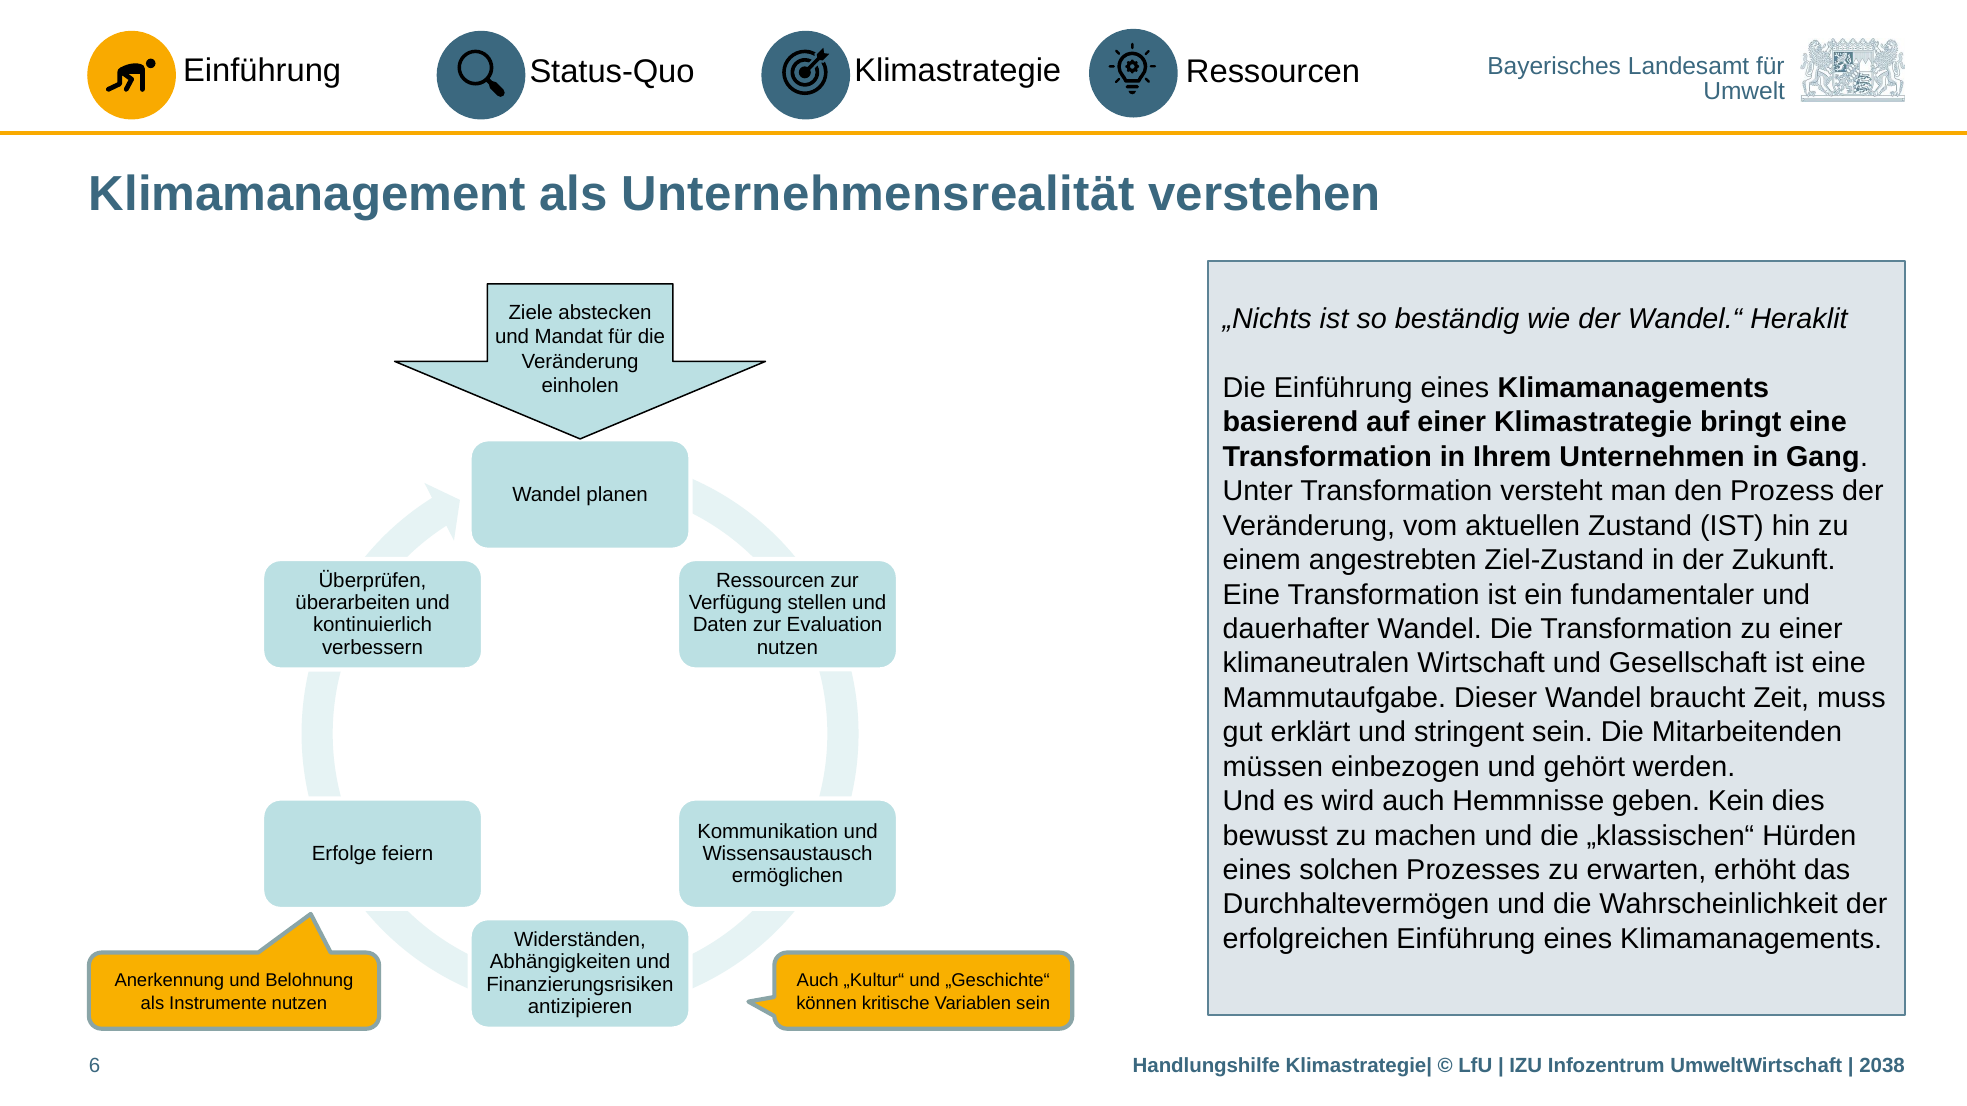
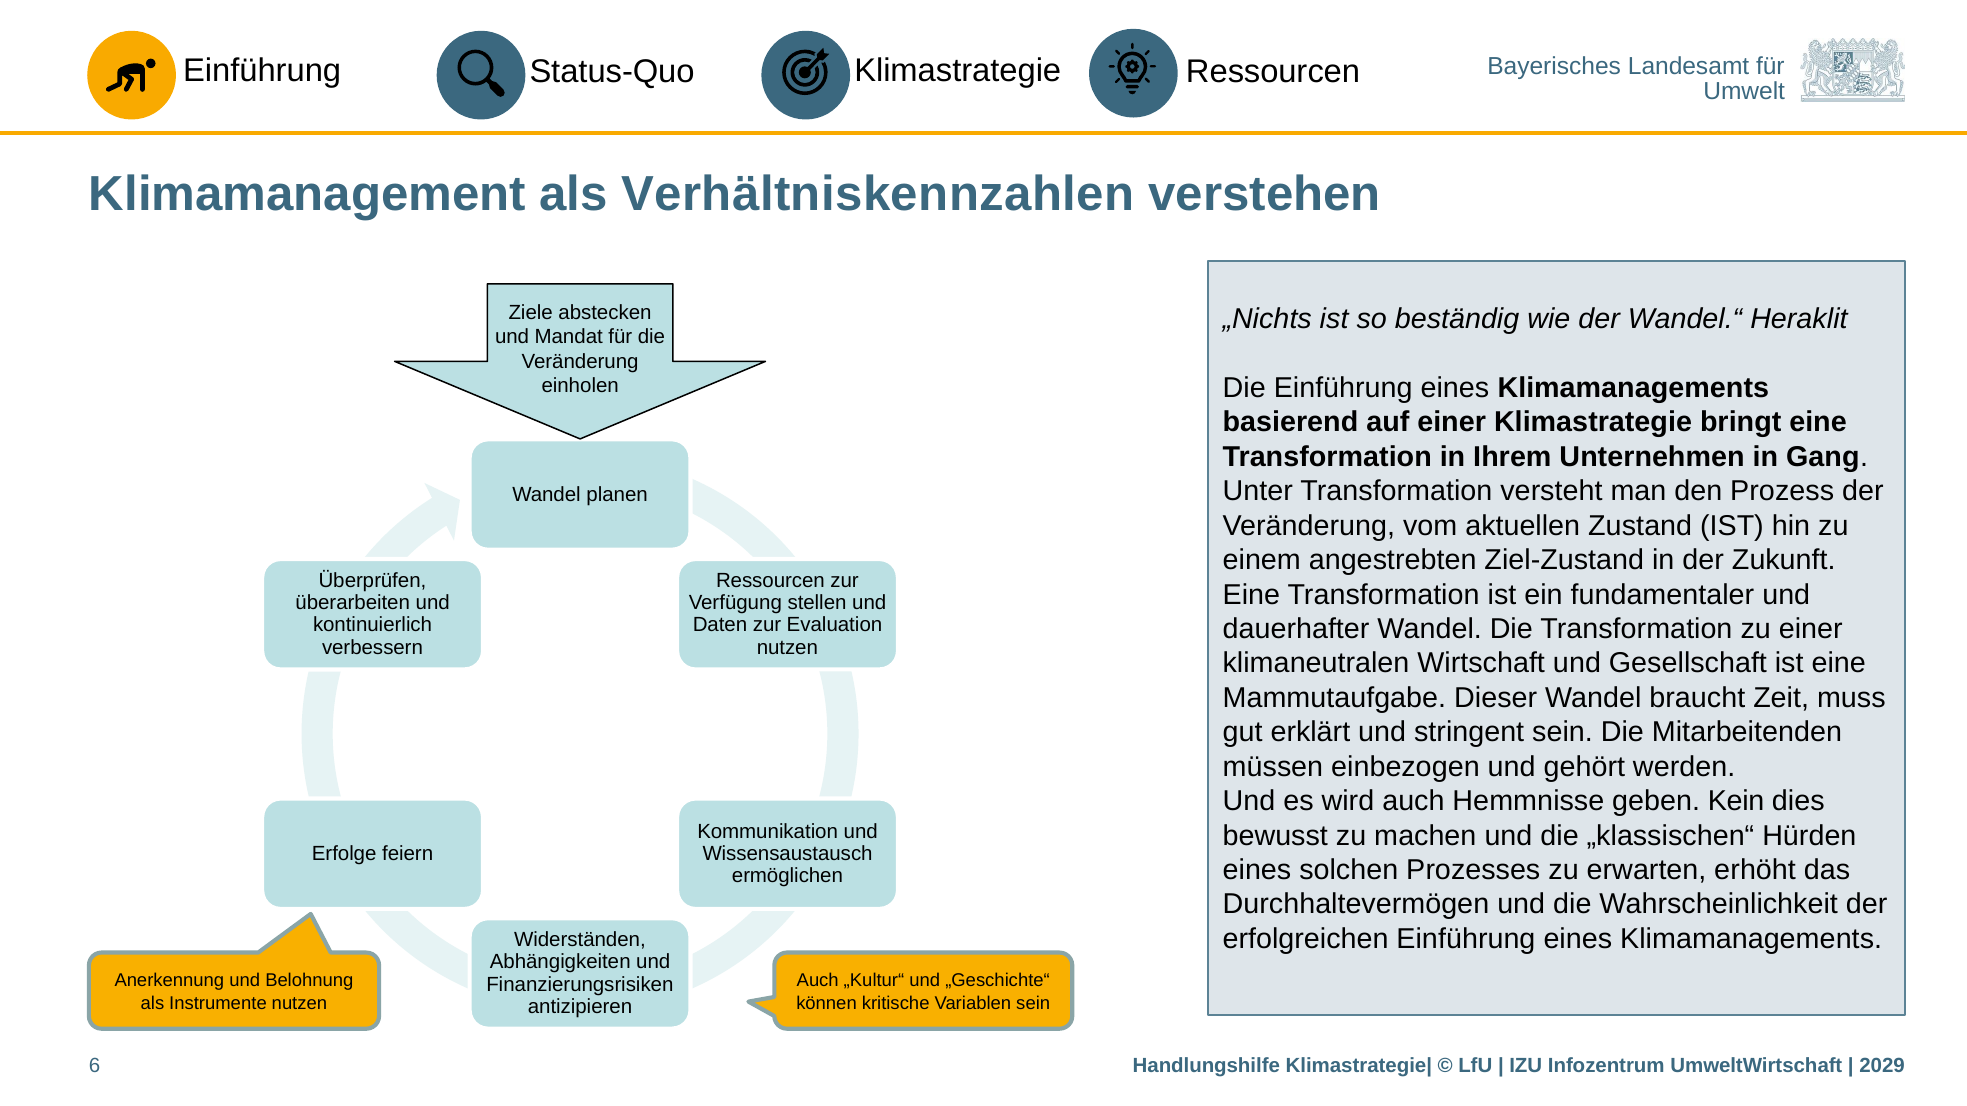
Unternehmensrealität: Unternehmensrealität -> Verhältniskennzahlen
2038: 2038 -> 2029
